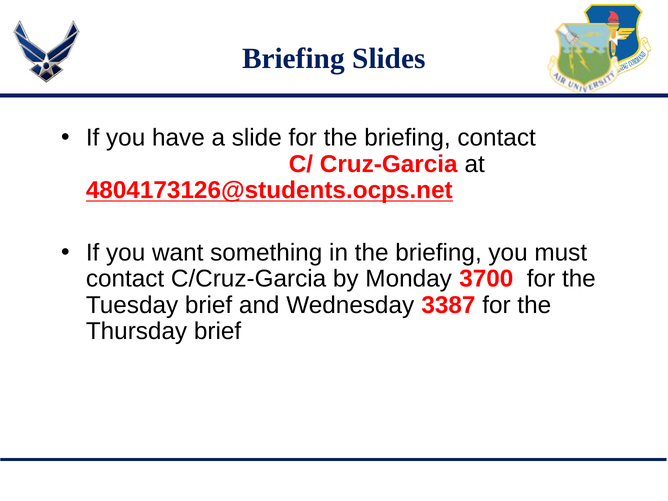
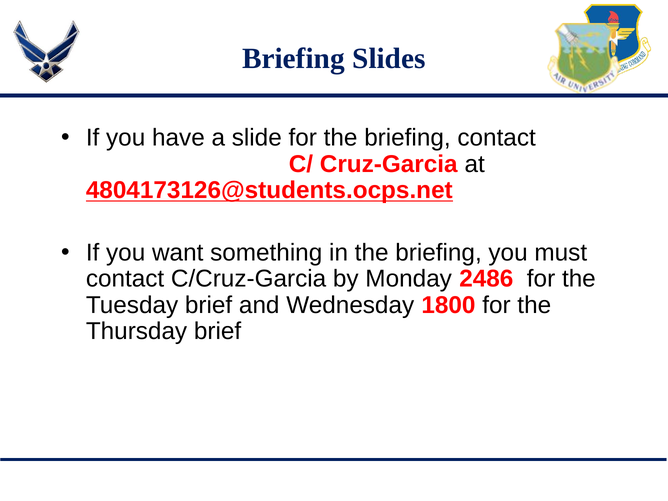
3700: 3700 -> 2486
3387: 3387 -> 1800
